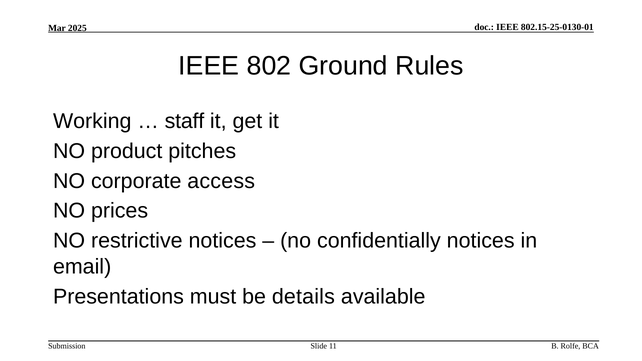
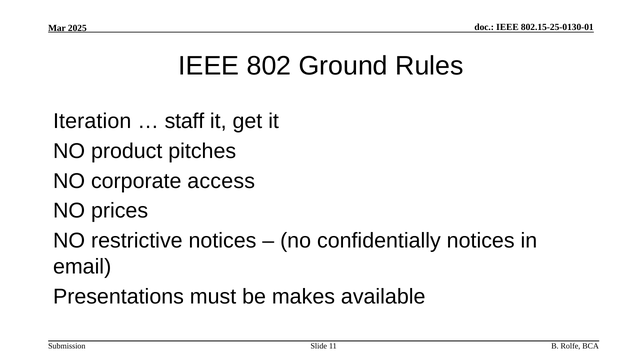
Working: Working -> Iteration
details: details -> makes
